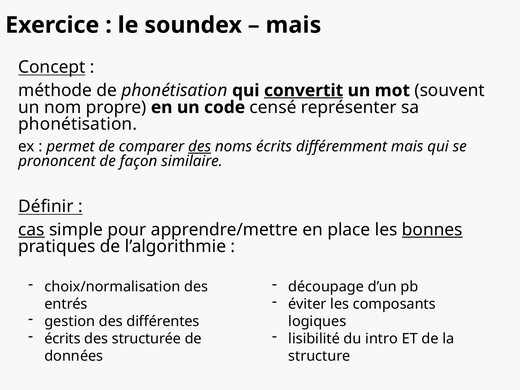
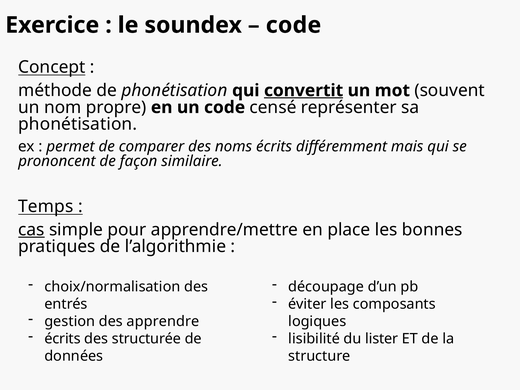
mais at (293, 25): mais -> code
des at (200, 147) underline: present -> none
Définir: Définir -> Temps
bonnes underline: present -> none
différentes: différentes -> apprendre
intro: intro -> lister
